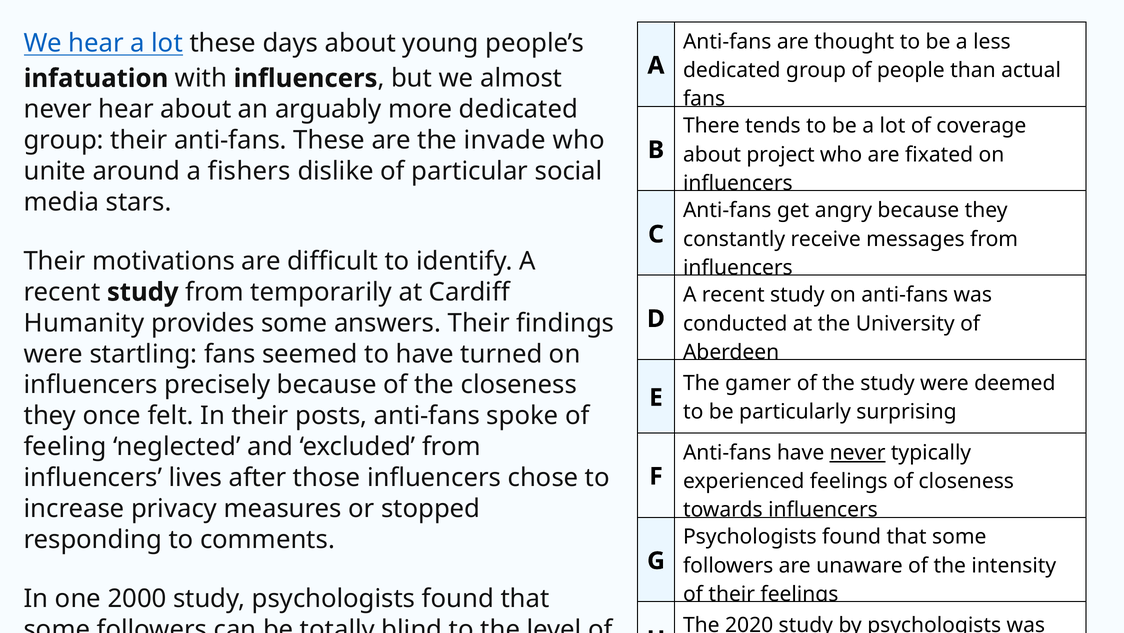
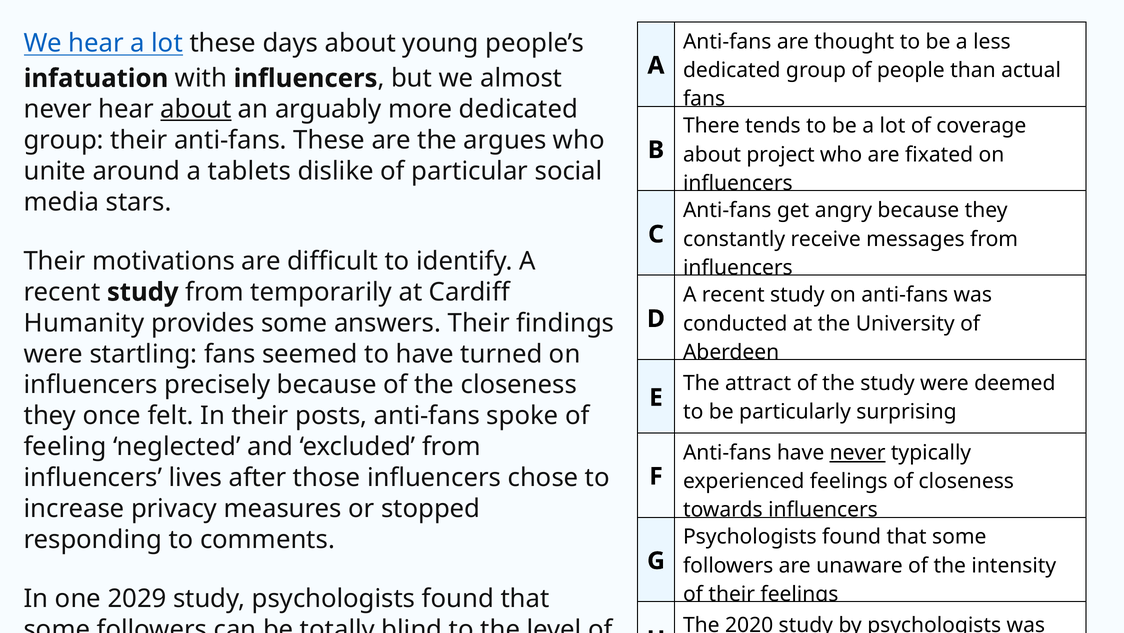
about at (196, 109) underline: none -> present
invade: invade -> argues
fishers: fishers -> tablets
gamer: gamer -> attract
2000: 2000 -> 2029
